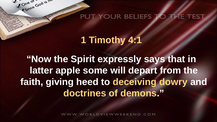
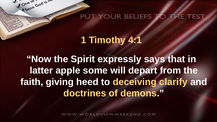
dowry: dowry -> clarify
